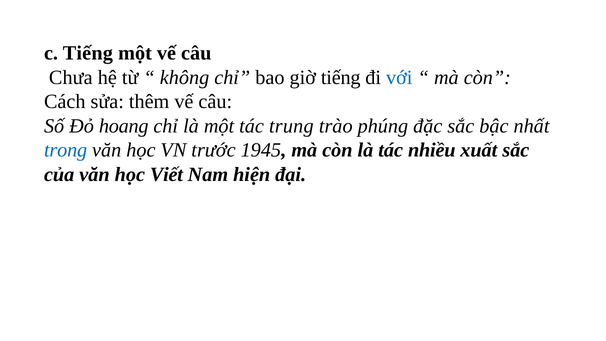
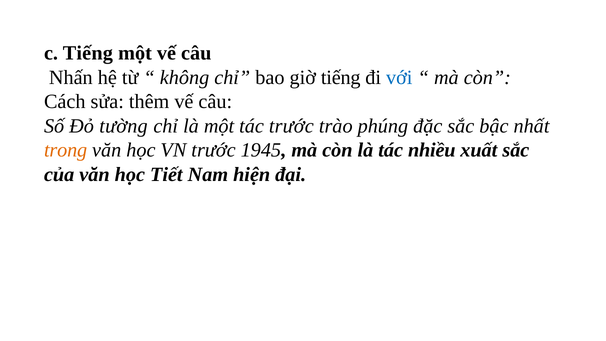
Chưa: Chưa -> Nhấn
hoang: hoang -> tường
tác trung: trung -> trước
trong colour: blue -> orange
Viết: Viết -> Tiết
